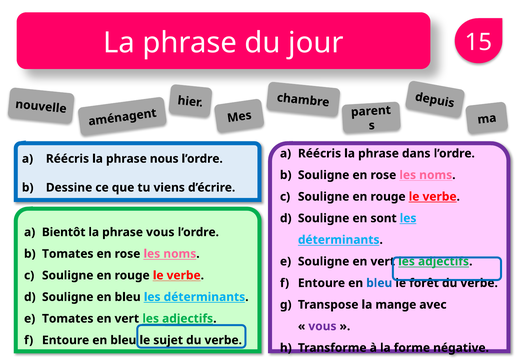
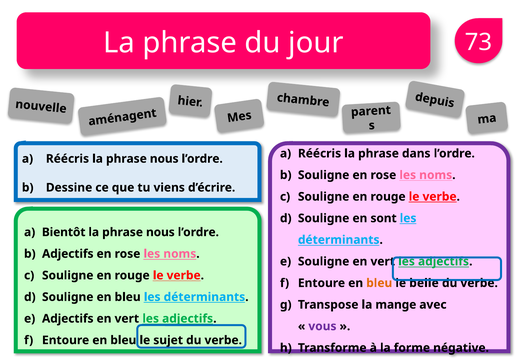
15: 15 -> 73
vous at (160, 232): vous -> nous
Tomates at (68, 253): Tomates -> Adjectifs
bleu at (379, 283) colour: blue -> orange
forêt: forêt -> belle
Tomates at (68, 318): Tomates -> Adjectifs
